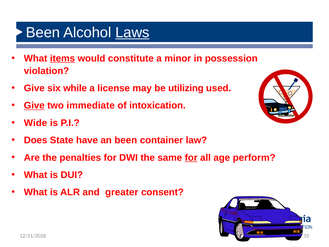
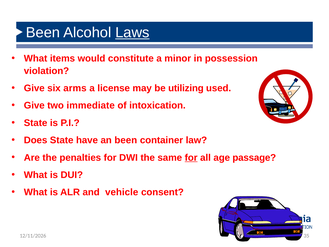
items underline: present -> none
while: while -> arms
Give at (34, 105) underline: present -> none
Wide at (36, 123): Wide -> State
perform: perform -> passage
greater: greater -> vehicle
